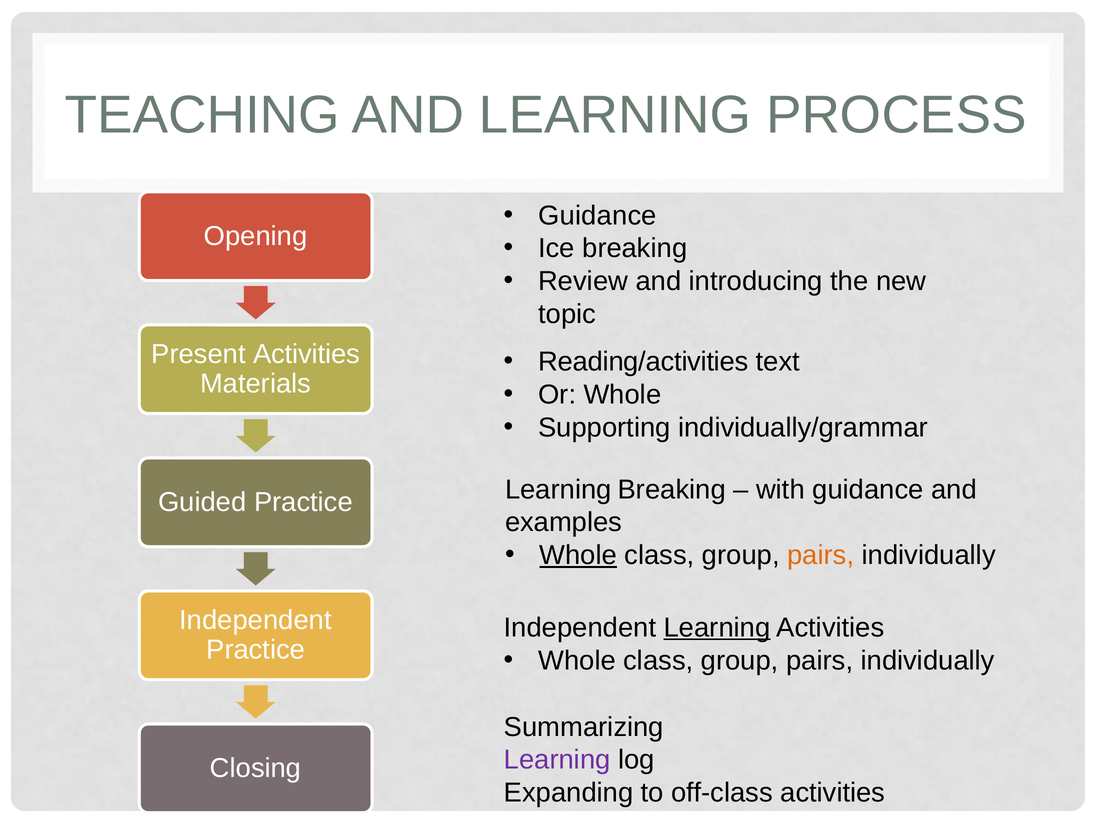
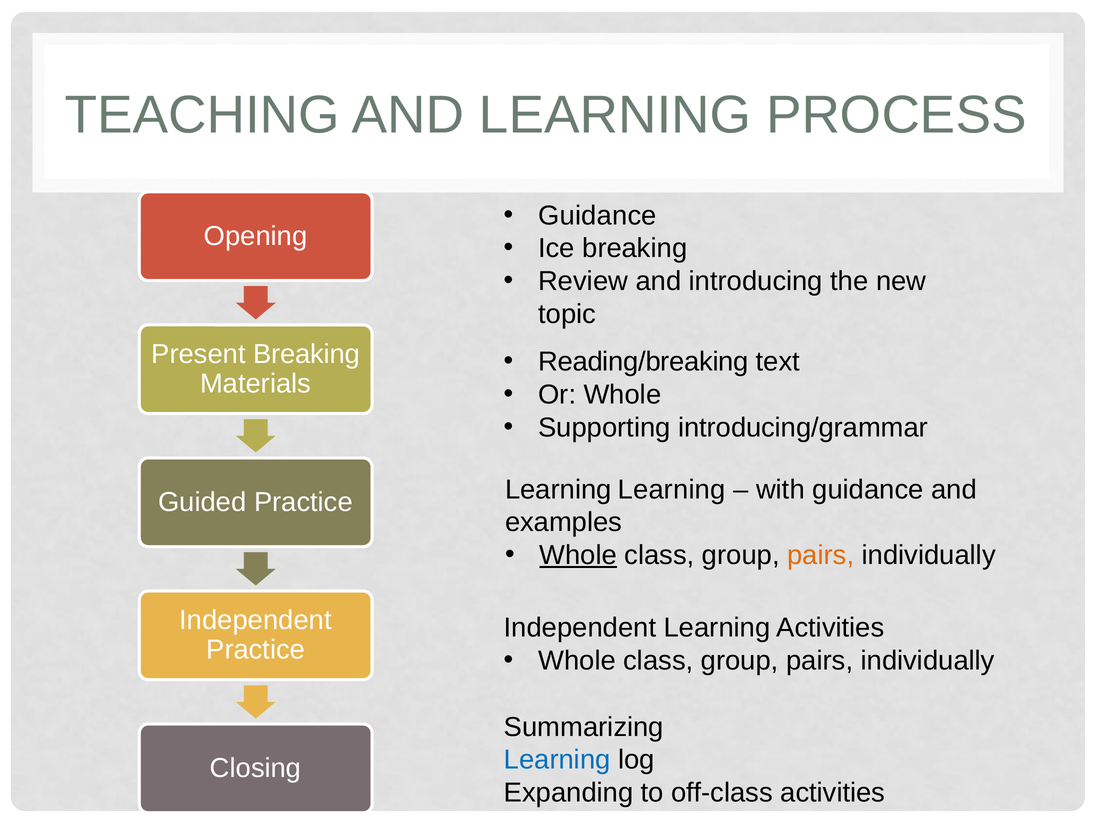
Activities at (307, 354): Activities -> Breaking
Reading/activities: Reading/activities -> Reading/breaking
individually/grammar: individually/grammar -> introducing/grammar
Learning Breaking: Breaking -> Learning
Learning at (717, 628) underline: present -> none
Learning at (557, 760) colour: purple -> blue
